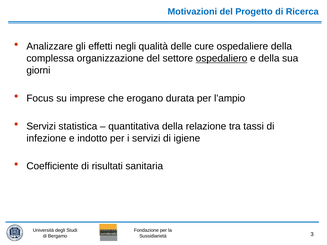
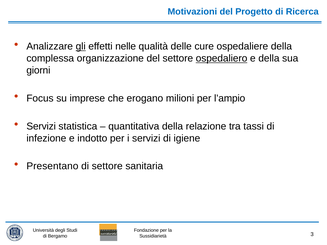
gli underline: none -> present
negli: negli -> nelle
durata: durata -> milioni
Coefficiente: Coefficiente -> Presentano
di risultati: risultati -> settore
